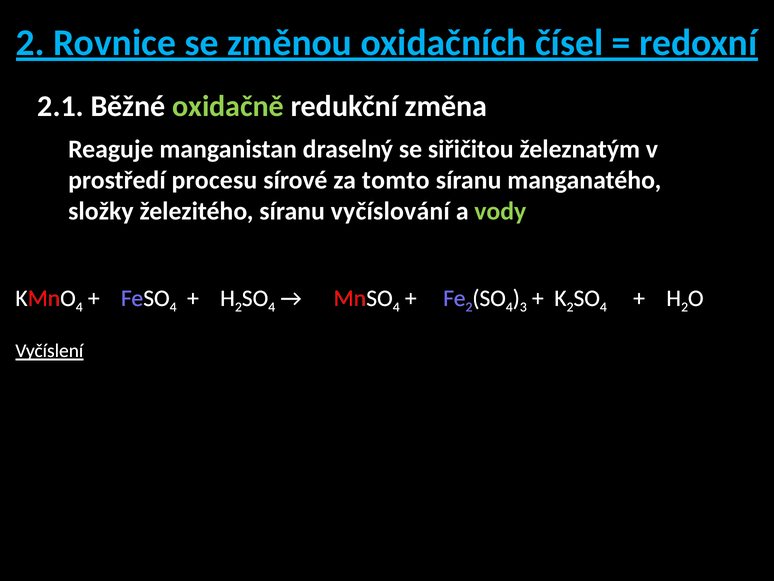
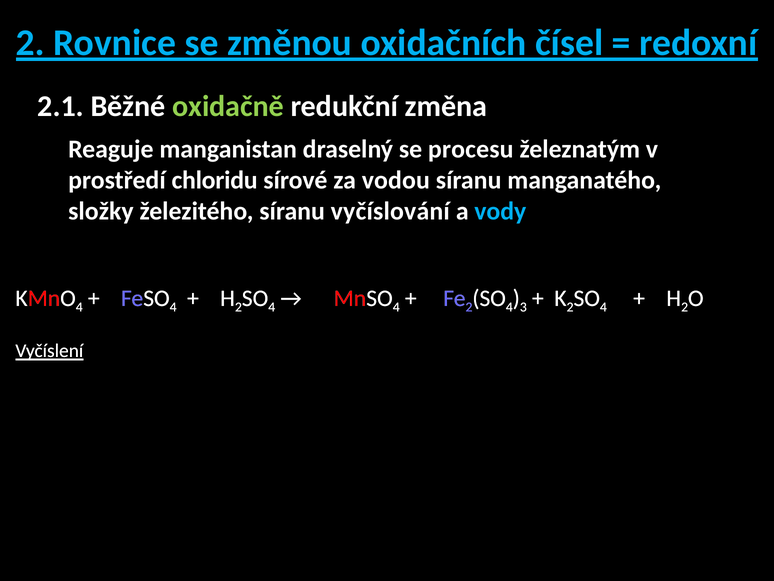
siřičitou: siřičitou -> procesu
procesu: procesu -> chloridu
tomto: tomto -> vodou
vody colour: light green -> light blue
